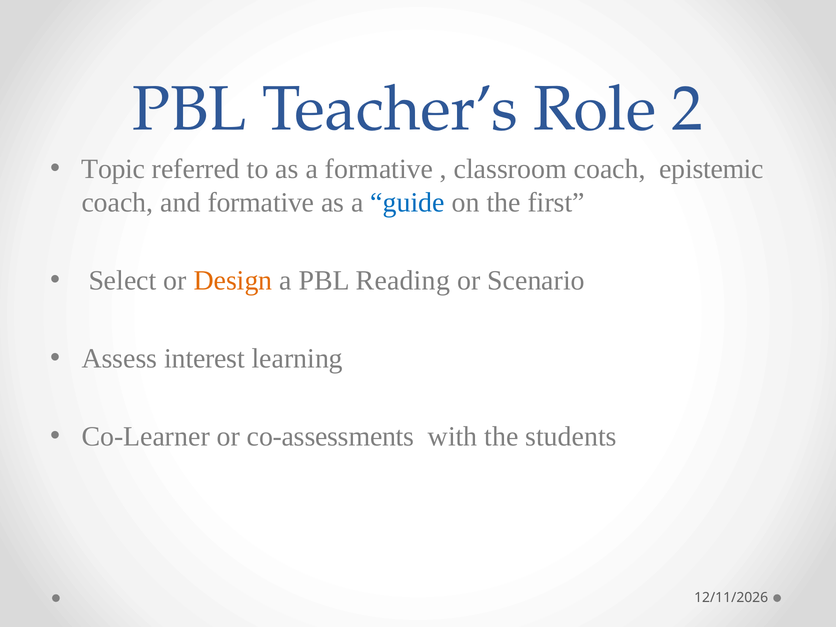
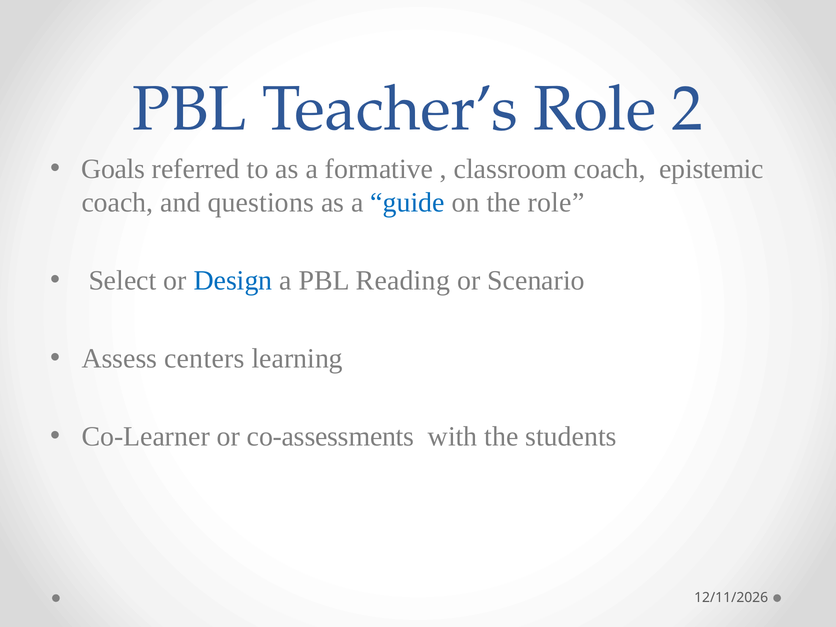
Topic: Topic -> Goals
and formative: formative -> questions
the first: first -> role
Design colour: orange -> blue
interest: interest -> centers
